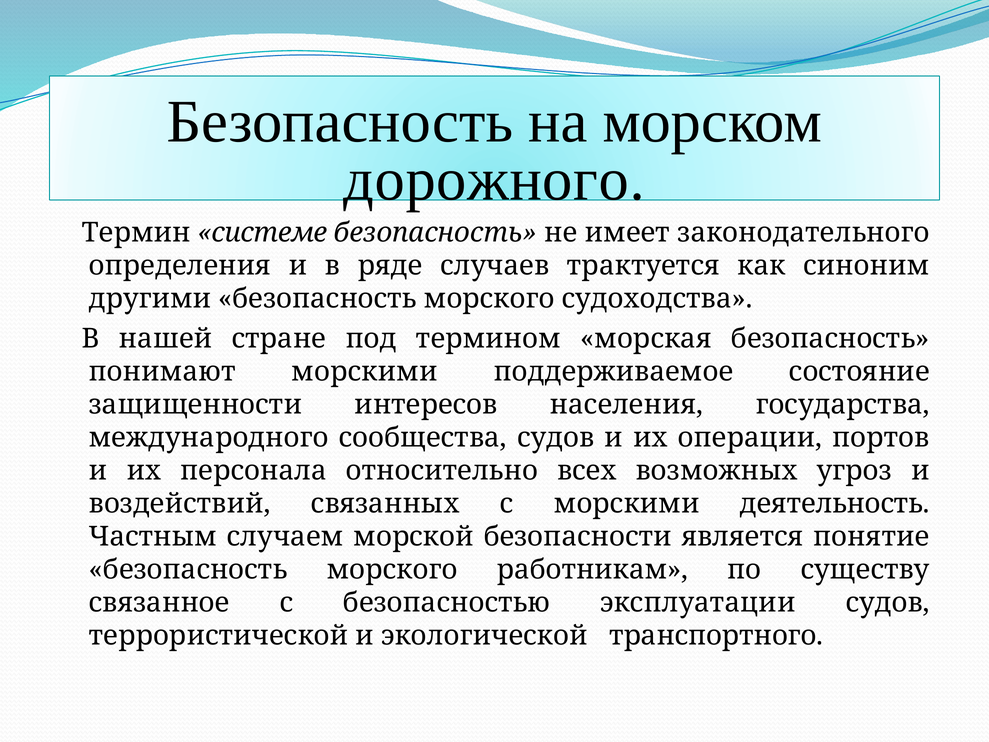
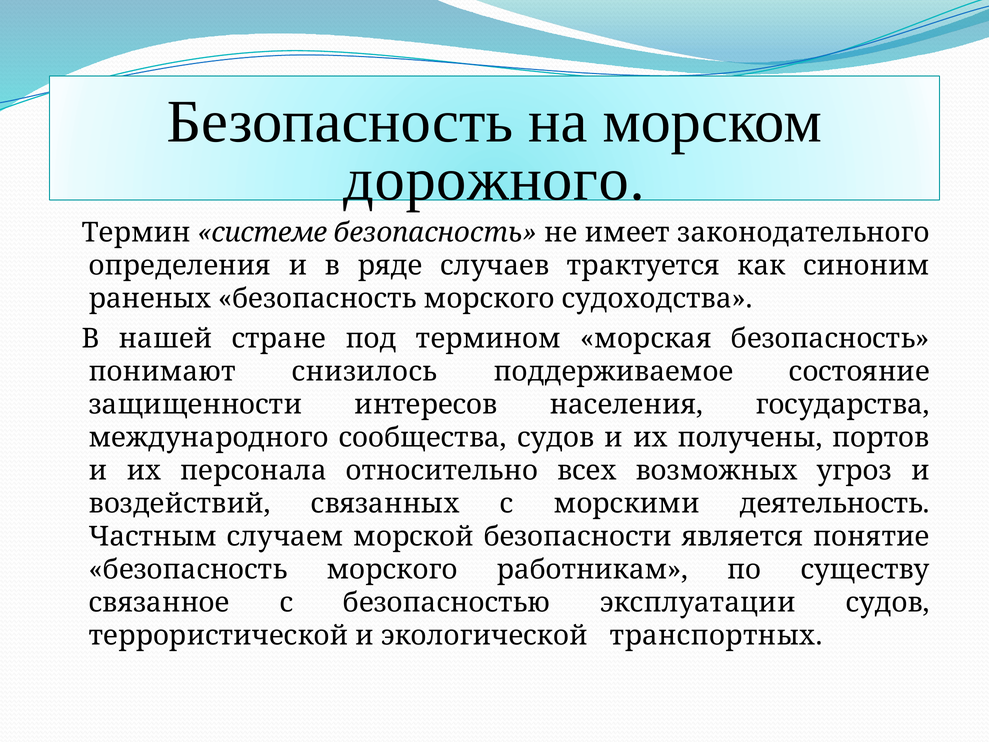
другими: другими -> раненых
понимают морскими: морскими -> снизилось
операции: операции -> получены
транспортного: транспортного -> транспортных
